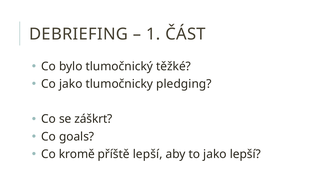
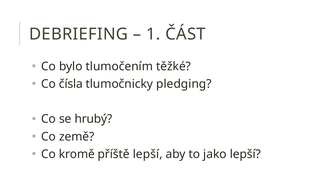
tlumočnický: tlumočnický -> tlumočením
Co jako: jako -> čísla
záškrt: záškrt -> hrubý
goals: goals -> země
